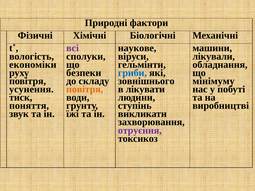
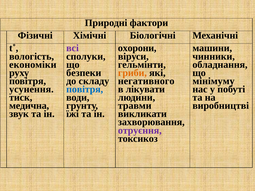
наукове: наукове -> охорони
лікували: лікували -> чинники
гриби colour: blue -> orange
зовнішнього: зовнішнього -> негативного
повітря at (85, 89) colour: orange -> blue
поняття: поняття -> медична
ступінь: ступінь -> травми
